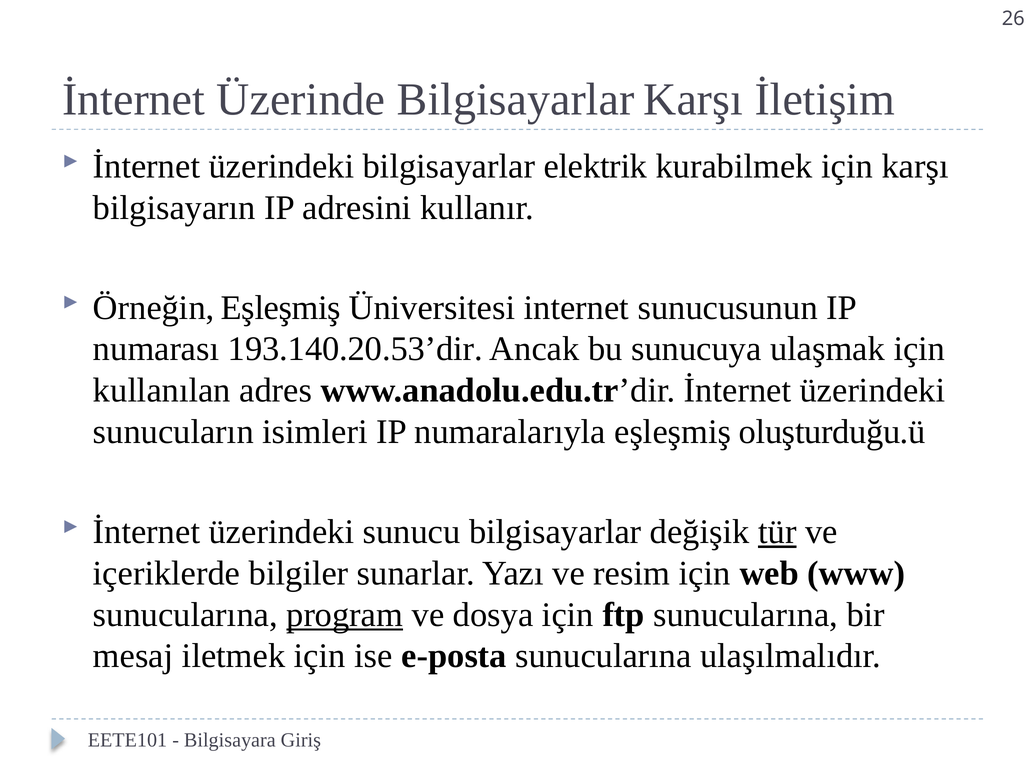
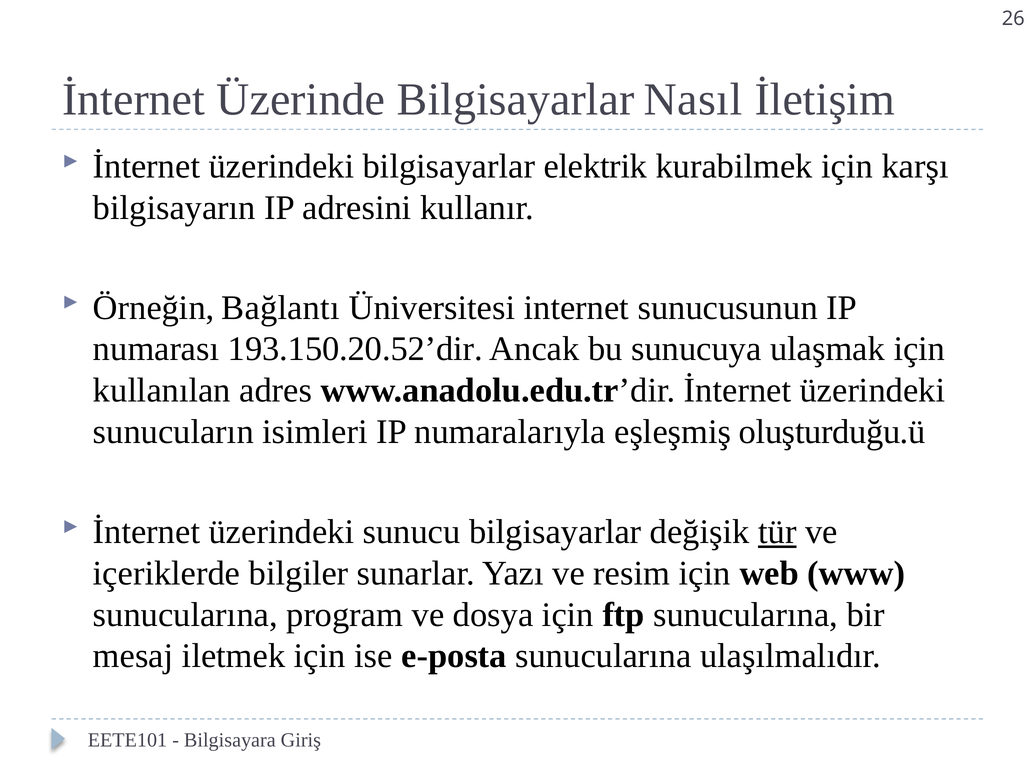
Bilgisayarlar Karşı: Karşı -> Nasıl
Örneğin Eşleşmiş: Eşleşmiş -> Bağlantı
193.140.20.53’dir: 193.140.20.53’dir -> 193.150.20.52’dir
program underline: present -> none
